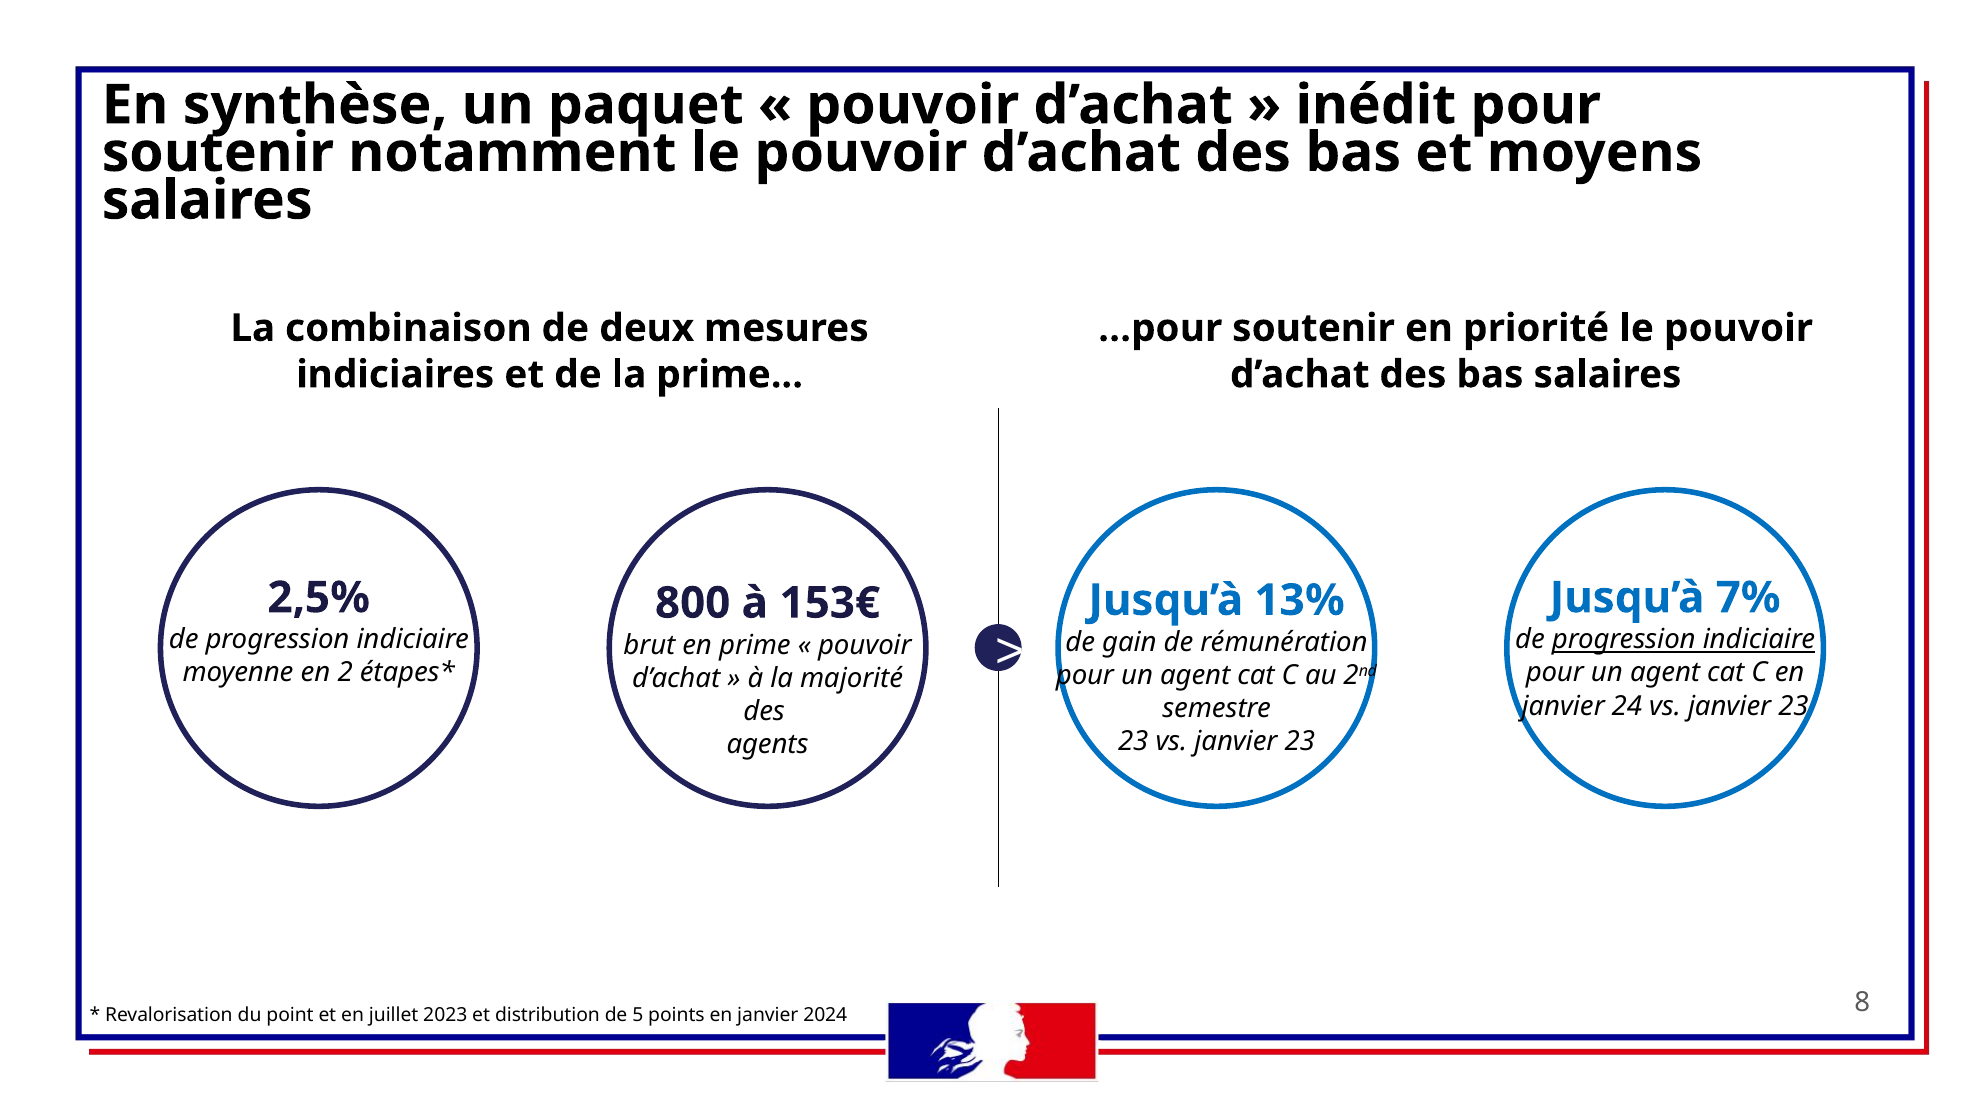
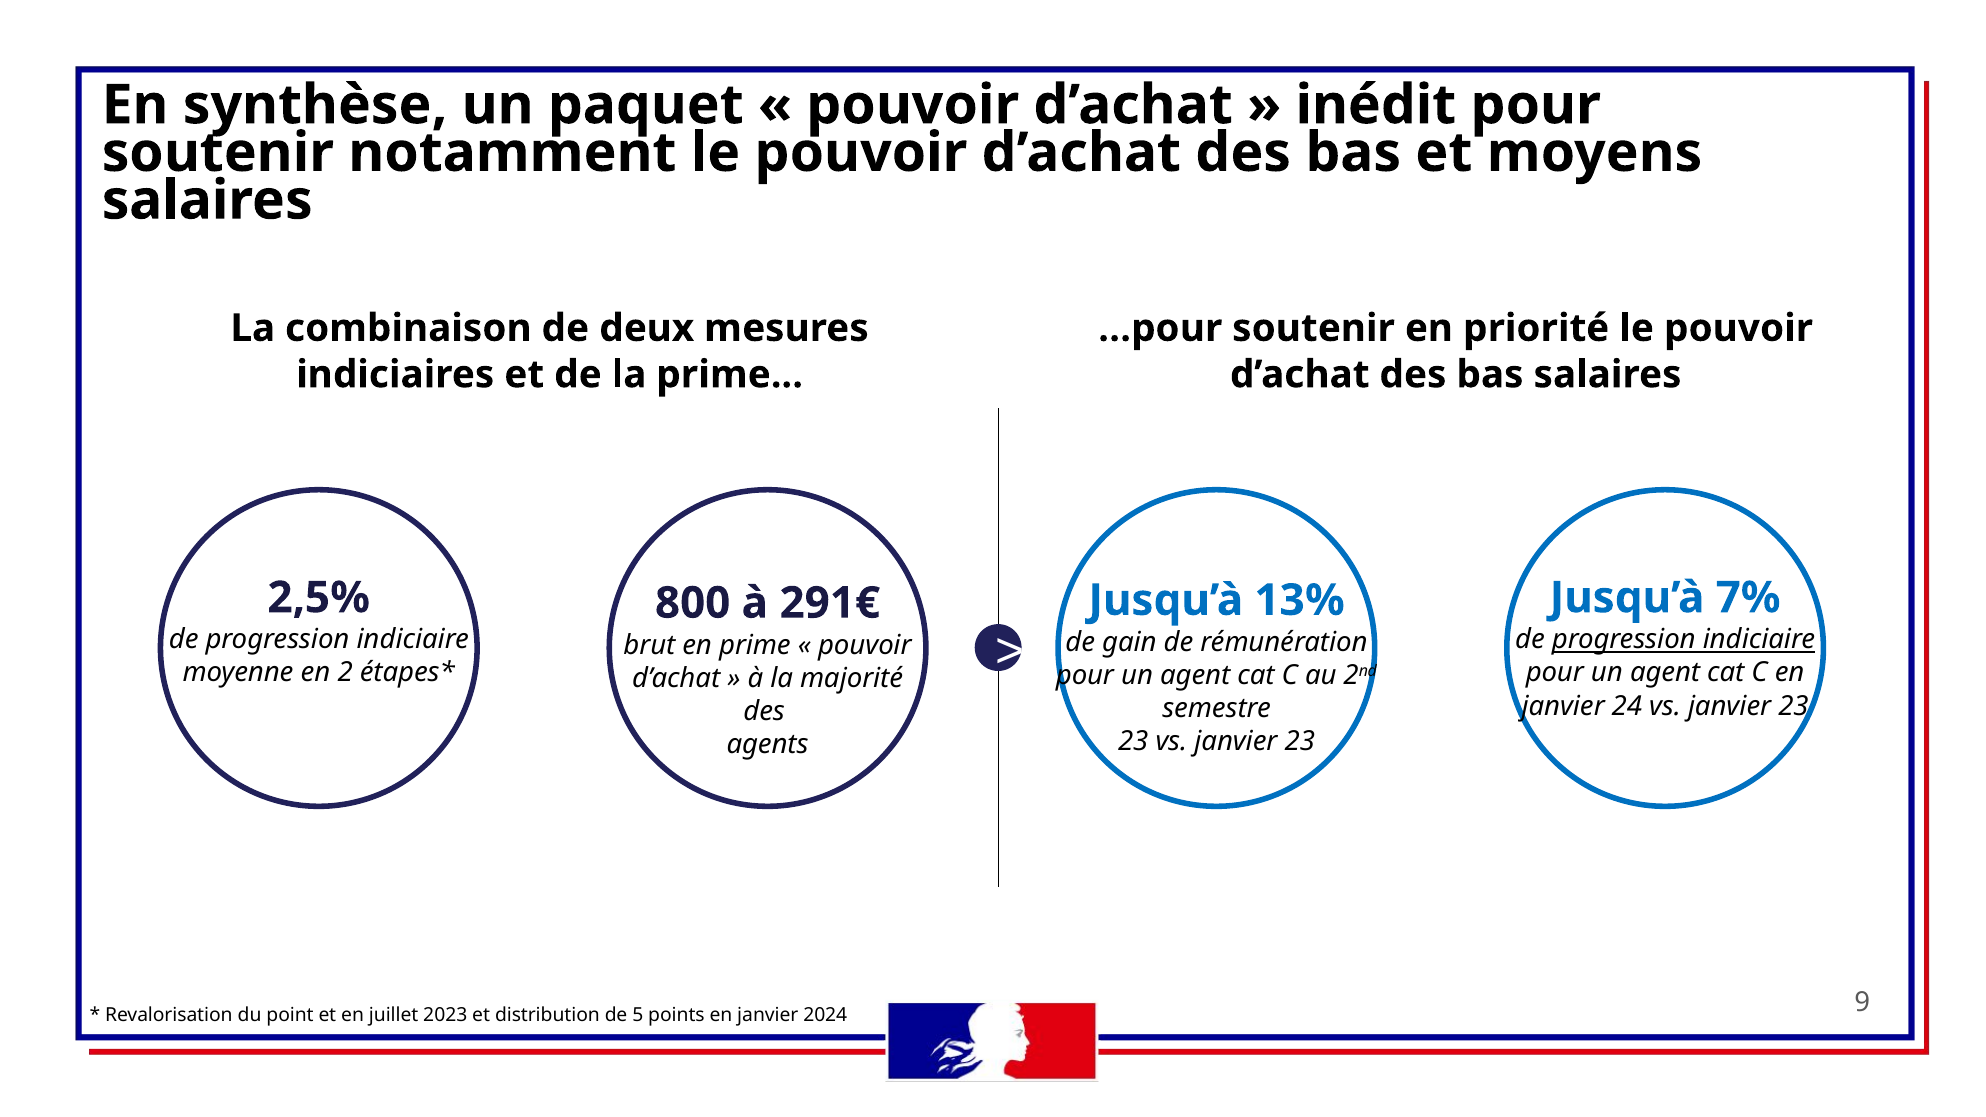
153€: 153€ -> 291€
8: 8 -> 9
